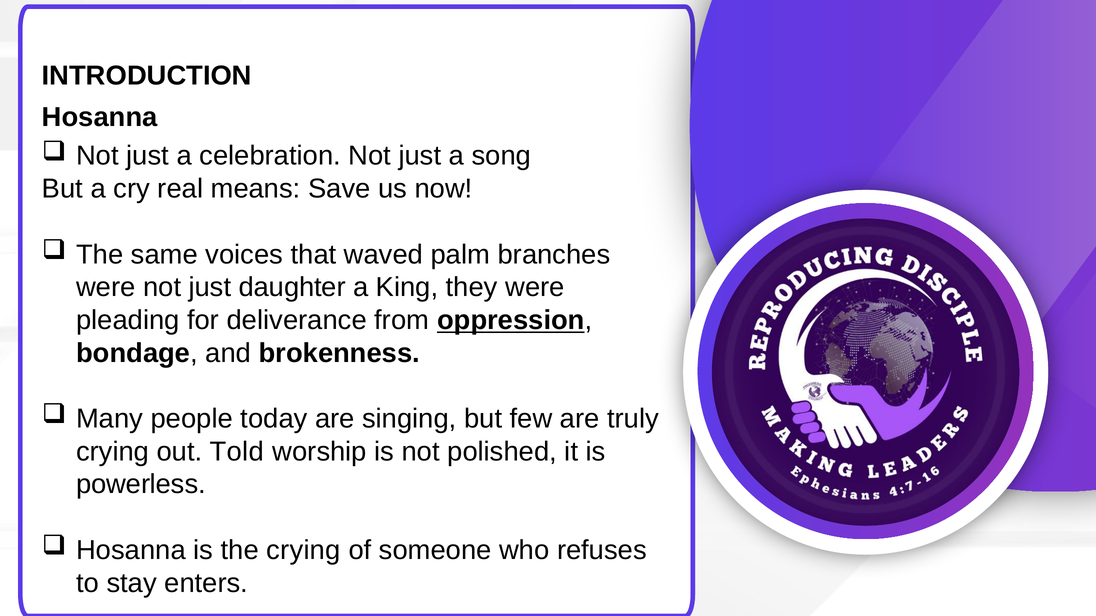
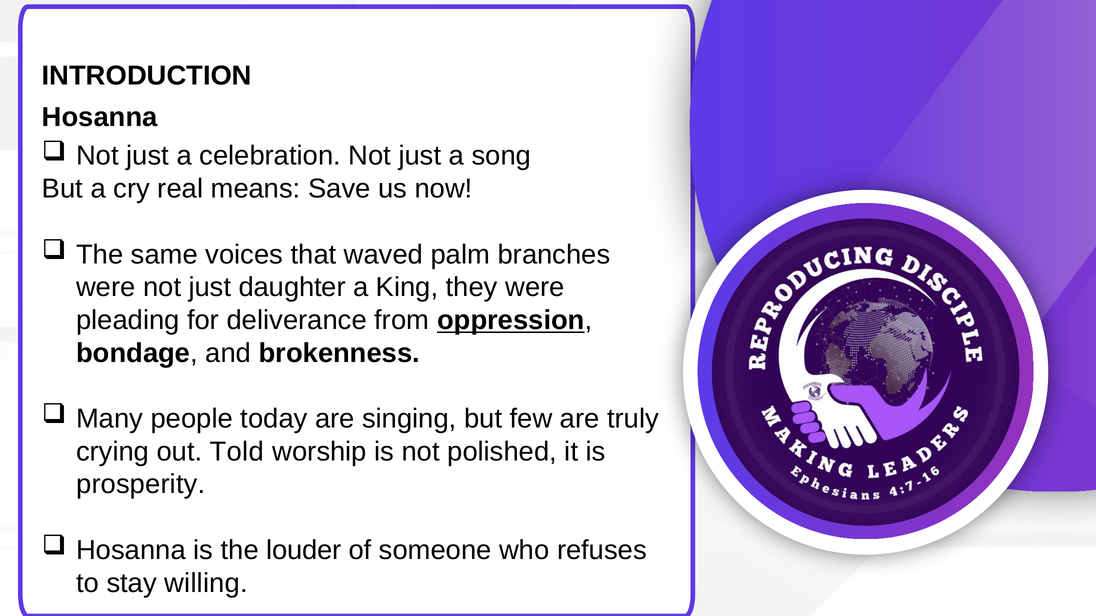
powerless: powerless -> prosperity
the crying: crying -> louder
enters: enters -> willing
